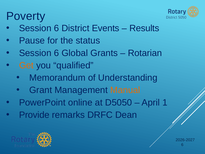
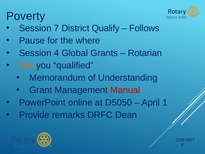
6 at (57, 28): 6 -> 7
Events: Events -> Qualify
Results: Results -> Follows
status: status -> where
6 at (57, 53): 6 -> 4
Manual colour: orange -> red
